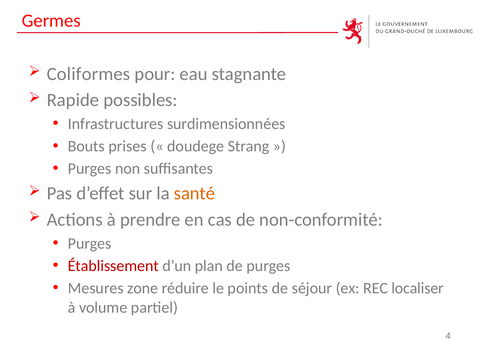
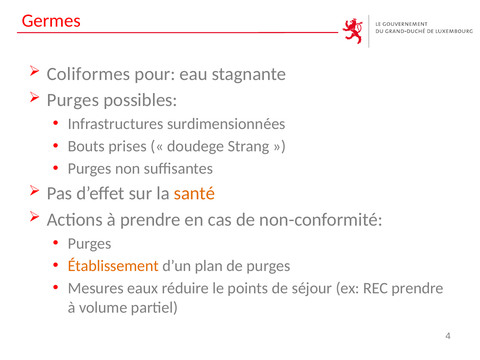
Rapide at (73, 100): Rapide -> Purges
Établissement colour: red -> orange
zone: zone -> eaux
REC localiser: localiser -> prendre
